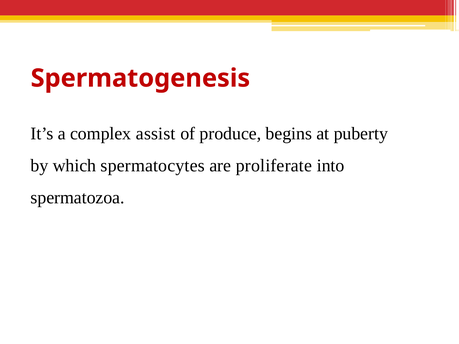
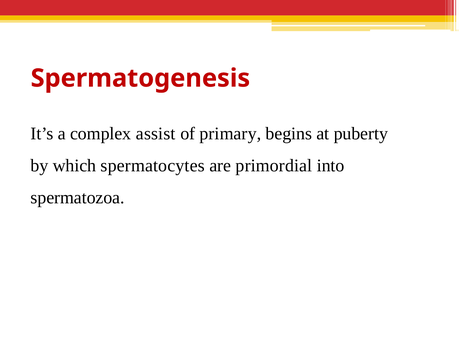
produce: produce -> primary
proliferate: proliferate -> primordial
